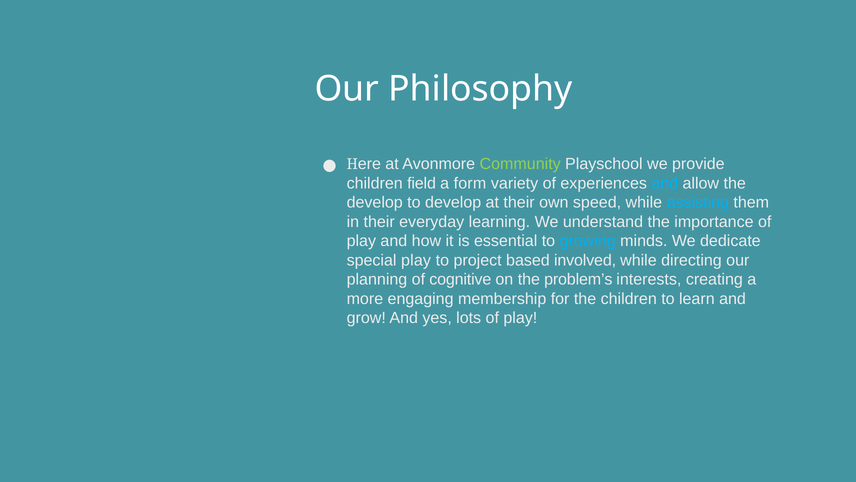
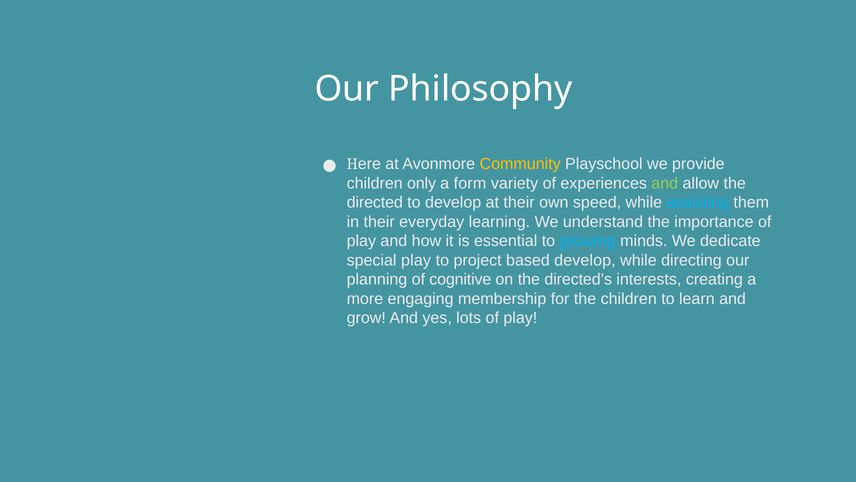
Community colour: light green -> yellow
field: field -> only
and at (665, 183) colour: light blue -> light green
develop at (375, 202): develop -> directed
based involved: involved -> develop
problem’s: problem’s -> directed’s
